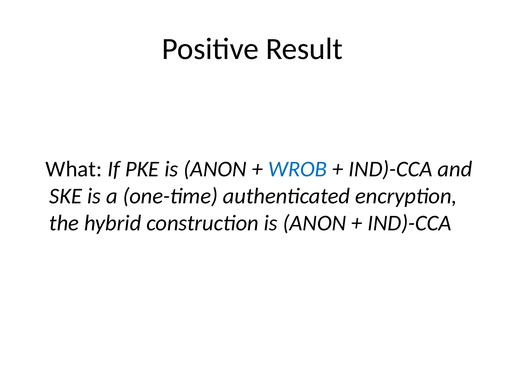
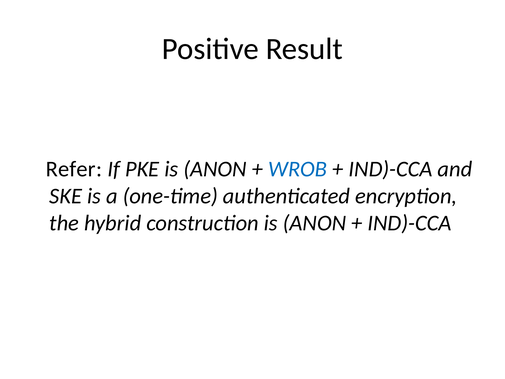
What: What -> Refer
